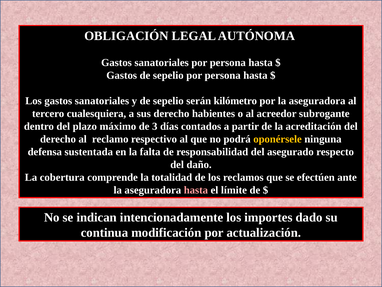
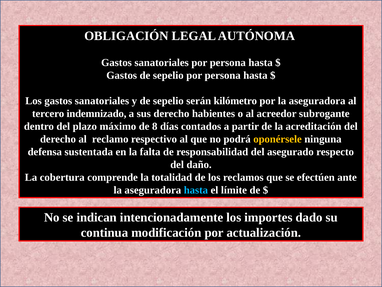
cualesquiera: cualesquiera -> indemnizado
3: 3 -> 8
hasta at (196, 190) colour: pink -> light blue
